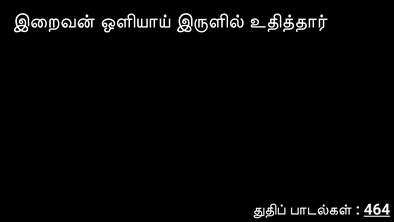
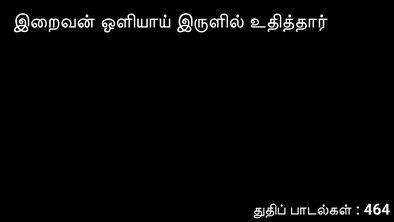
464 underline: present -> none
